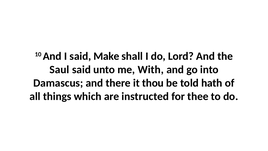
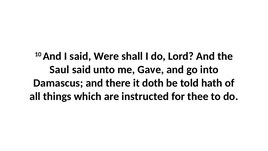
Make: Make -> Were
With: With -> Gave
thou: thou -> doth
